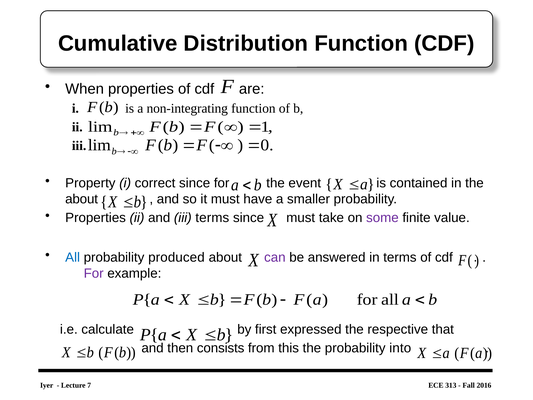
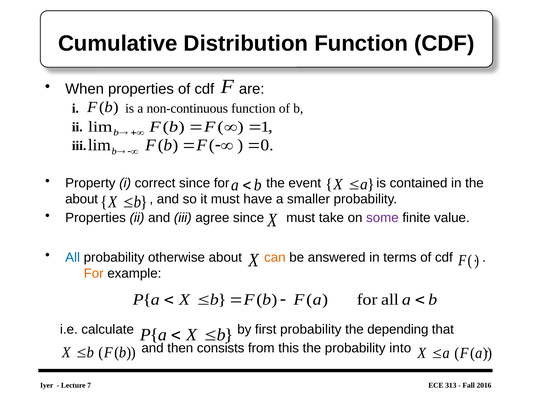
non-integrating: non-integrating -> non-continuous
iii terms: terms -> agree
produced: produced -> otherwise
can colour: purple -> orange
For at (94, 273) colour: purple -> orange
first expressed: expressed -> probability
respective: respective -> depending
